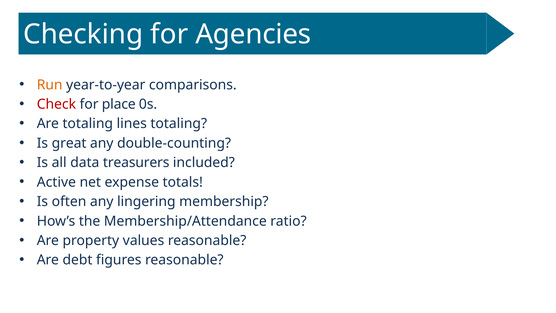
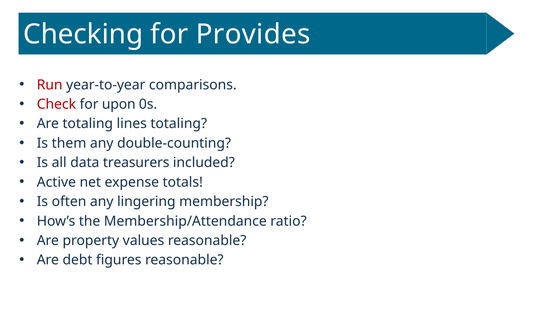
Agencies: Agencies -> Provides
Run colour: orange -> red
place: place -> upon
great: great -> them
